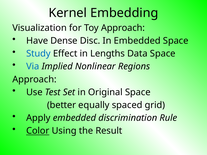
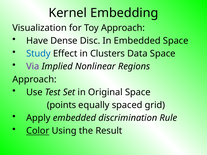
Lengths: Lengths -> Clusters
Via colour: blue -> purple
better: better -> points
